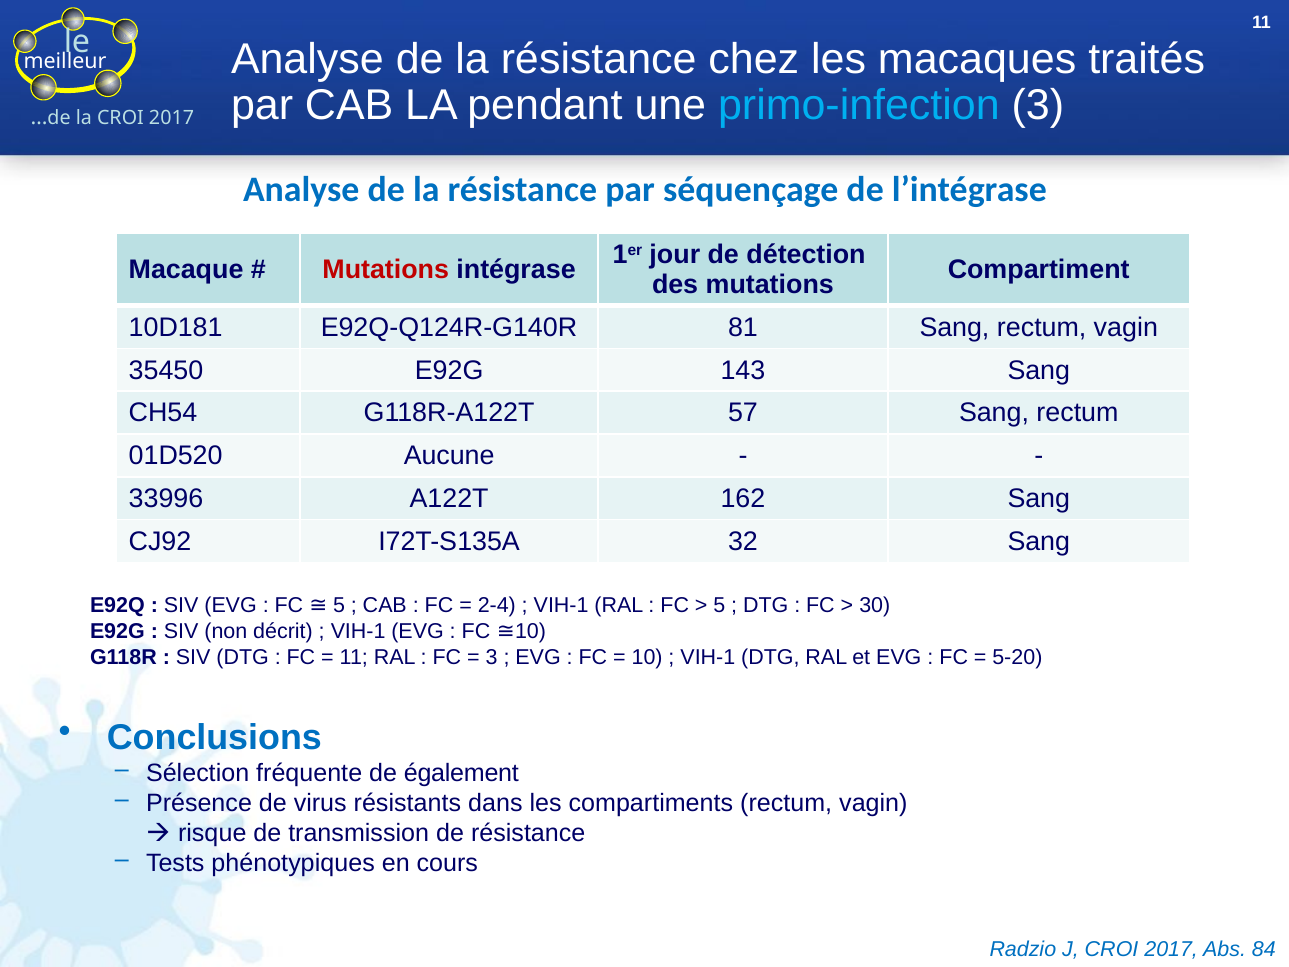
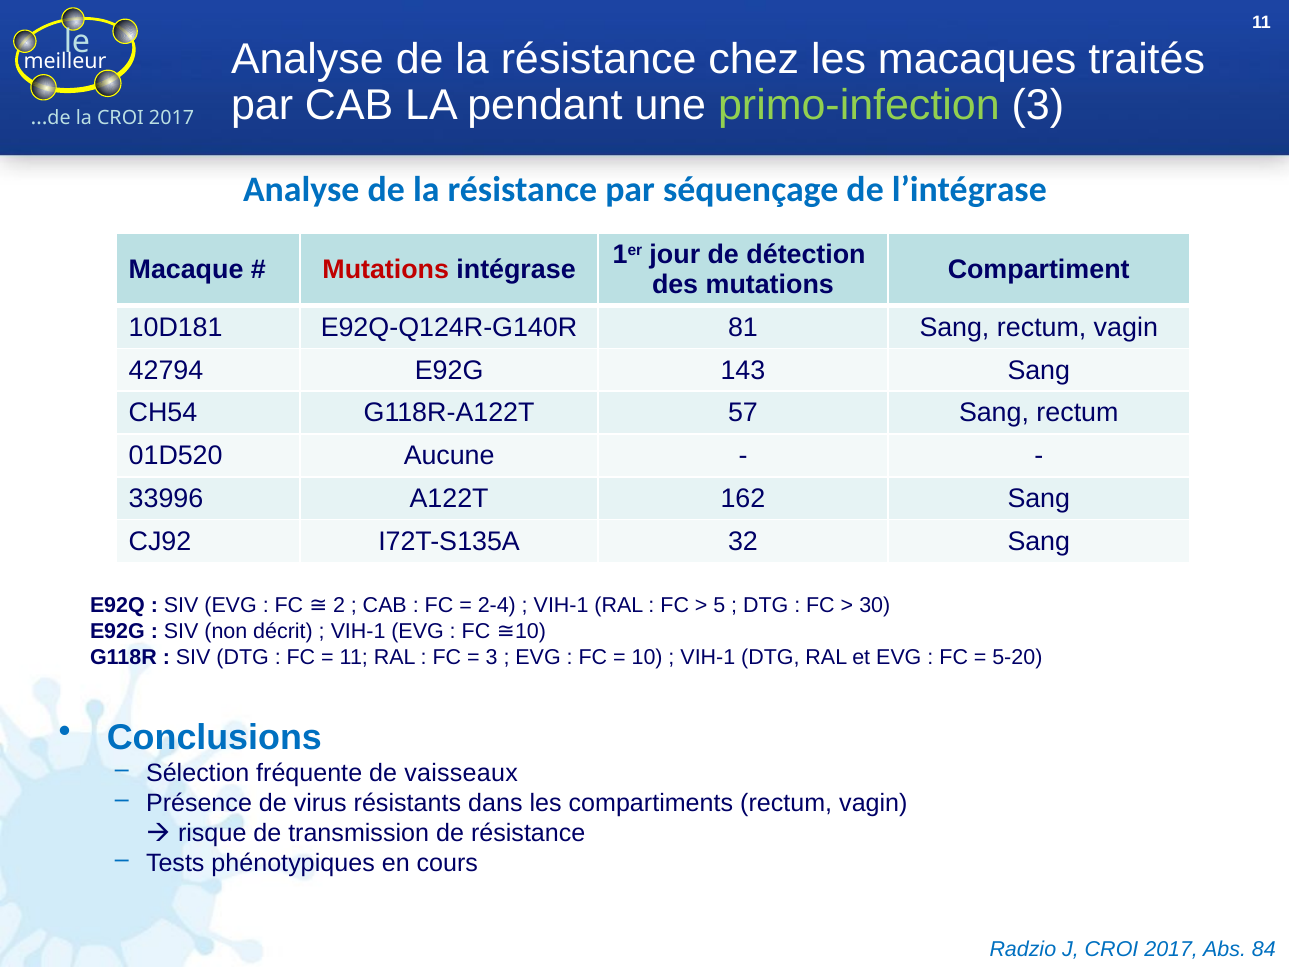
primo-infection colour: light blue -> light green
35450: 35450 -> 42794
5 at (339, 605): 5 -> 2
également: également -> vaisseaux
